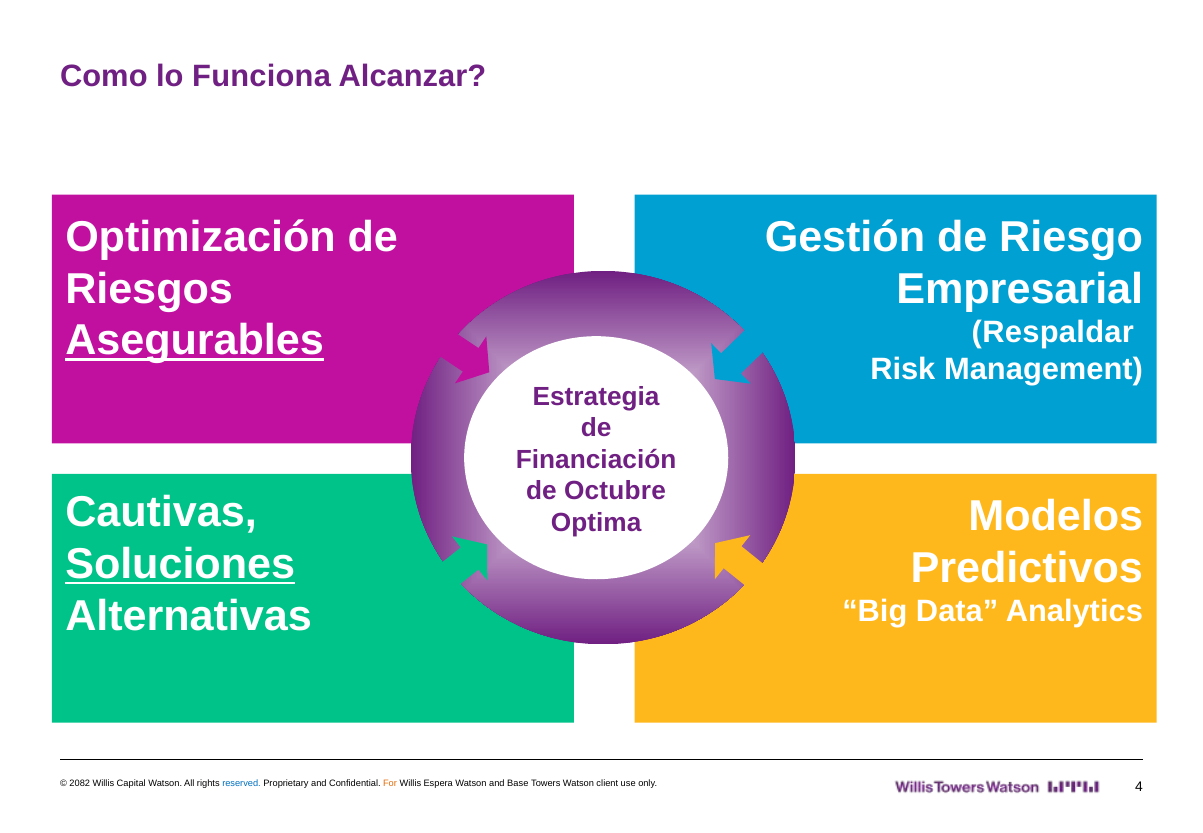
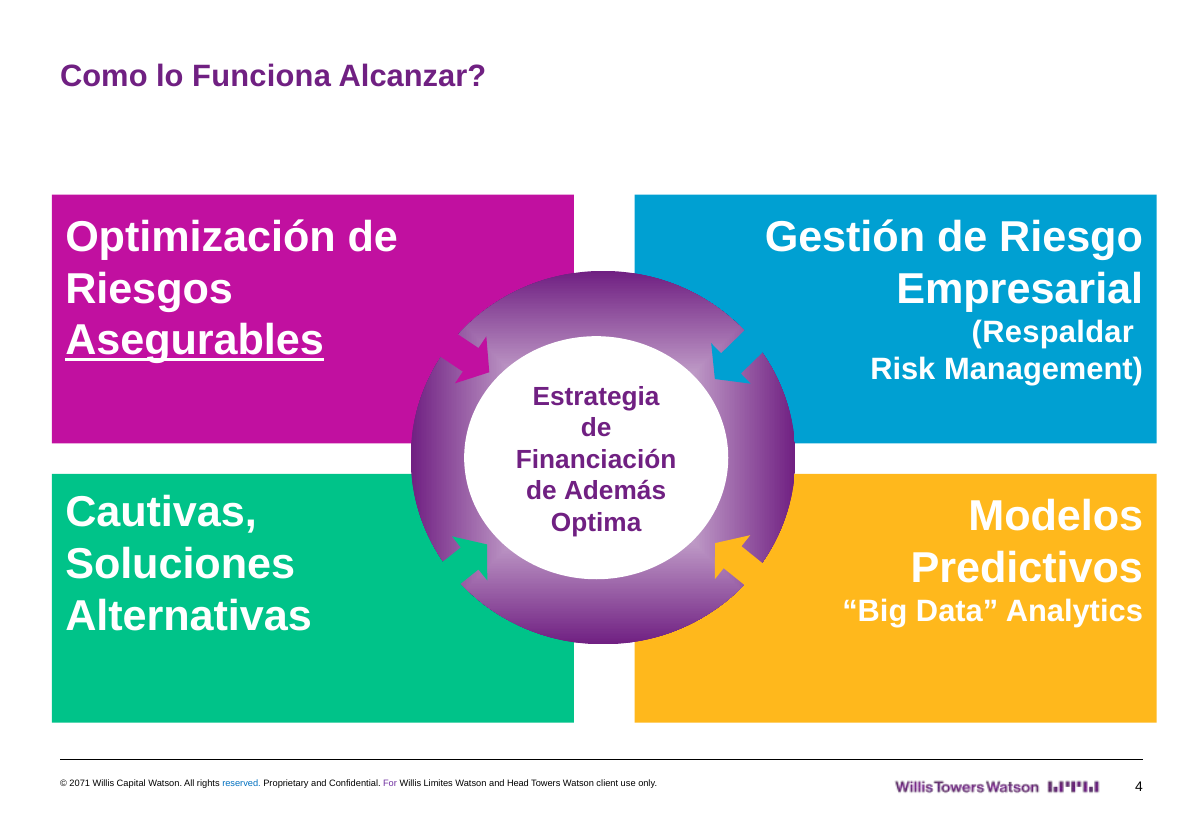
Octubre: Octubre -> Además
Soluciones underline: present -> none
2082: 2082 -> 2071
For colour: orange -> purple
Espera: Espera -> Limites
Base: Base -> Head
